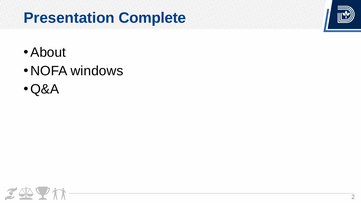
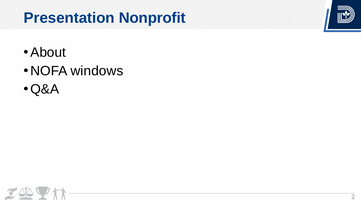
Complete: Complete -> Nonprofit
